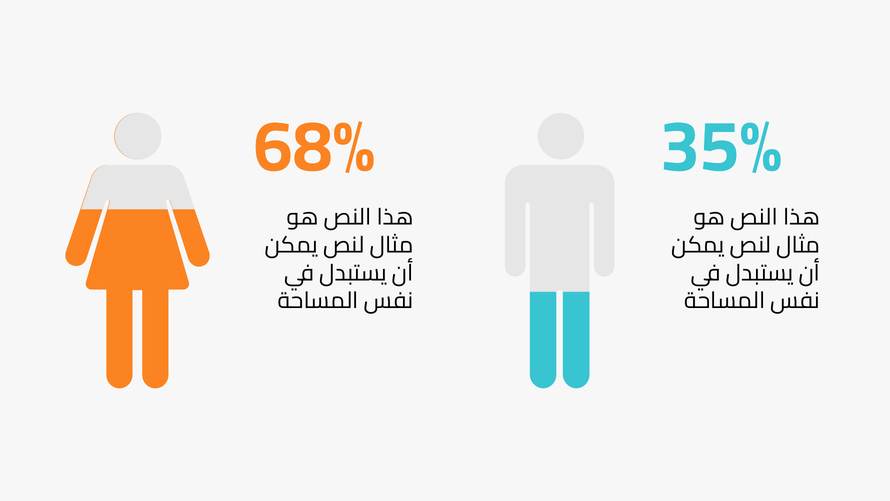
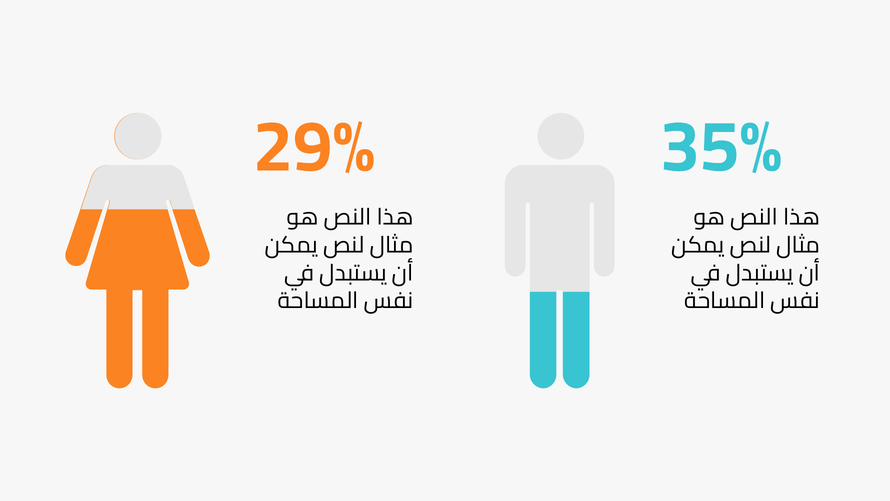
68%: 68% -> 29%
